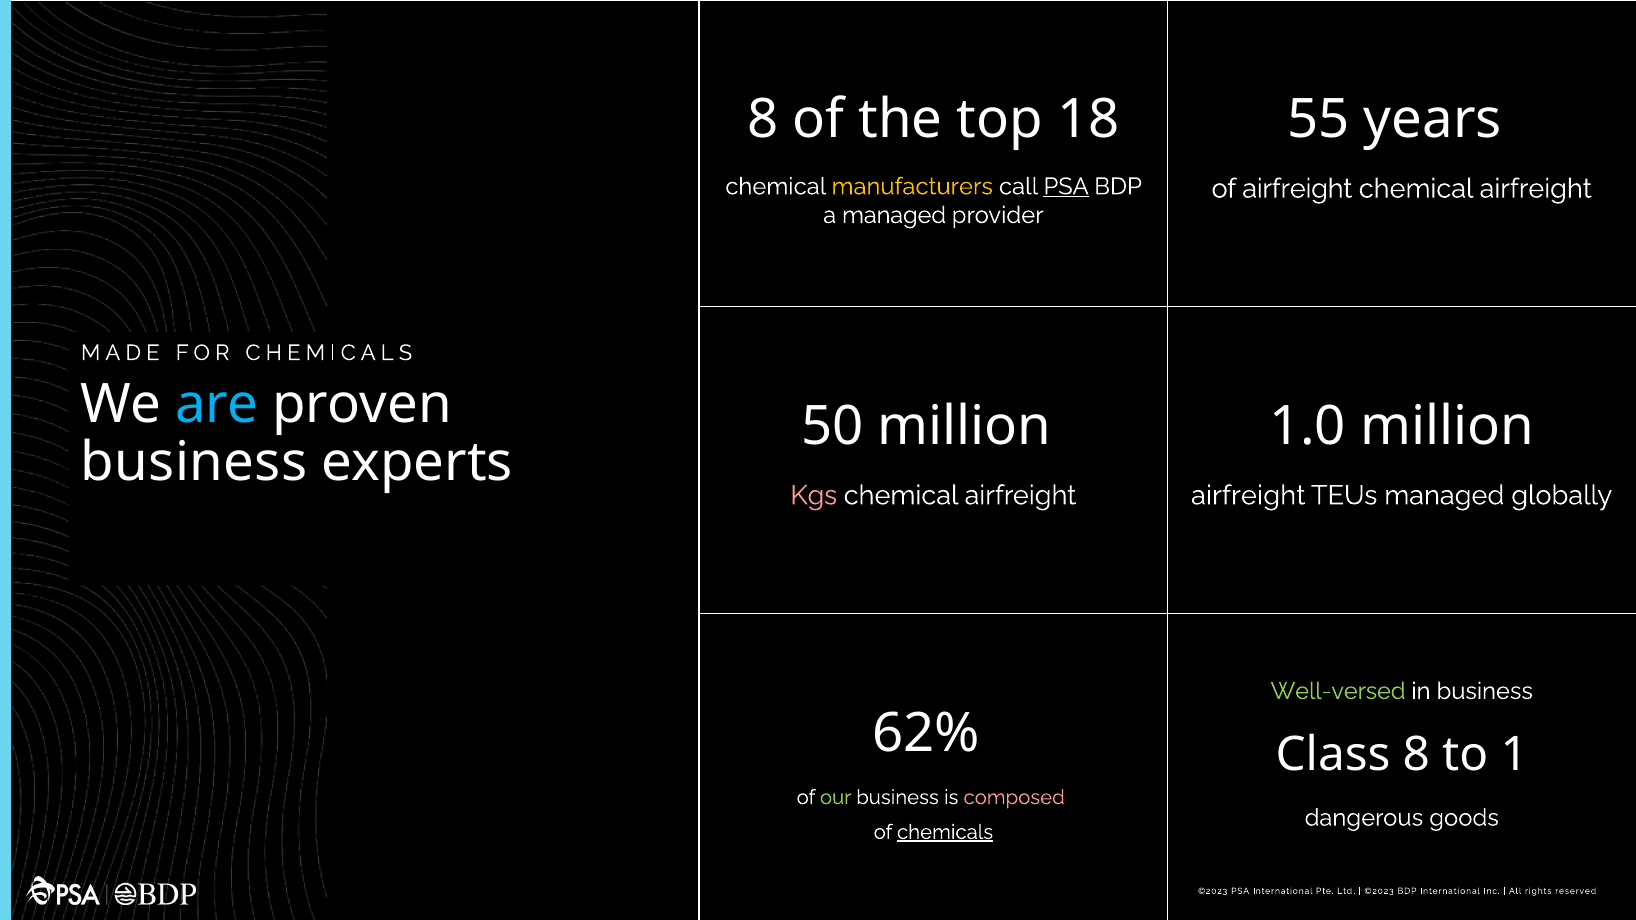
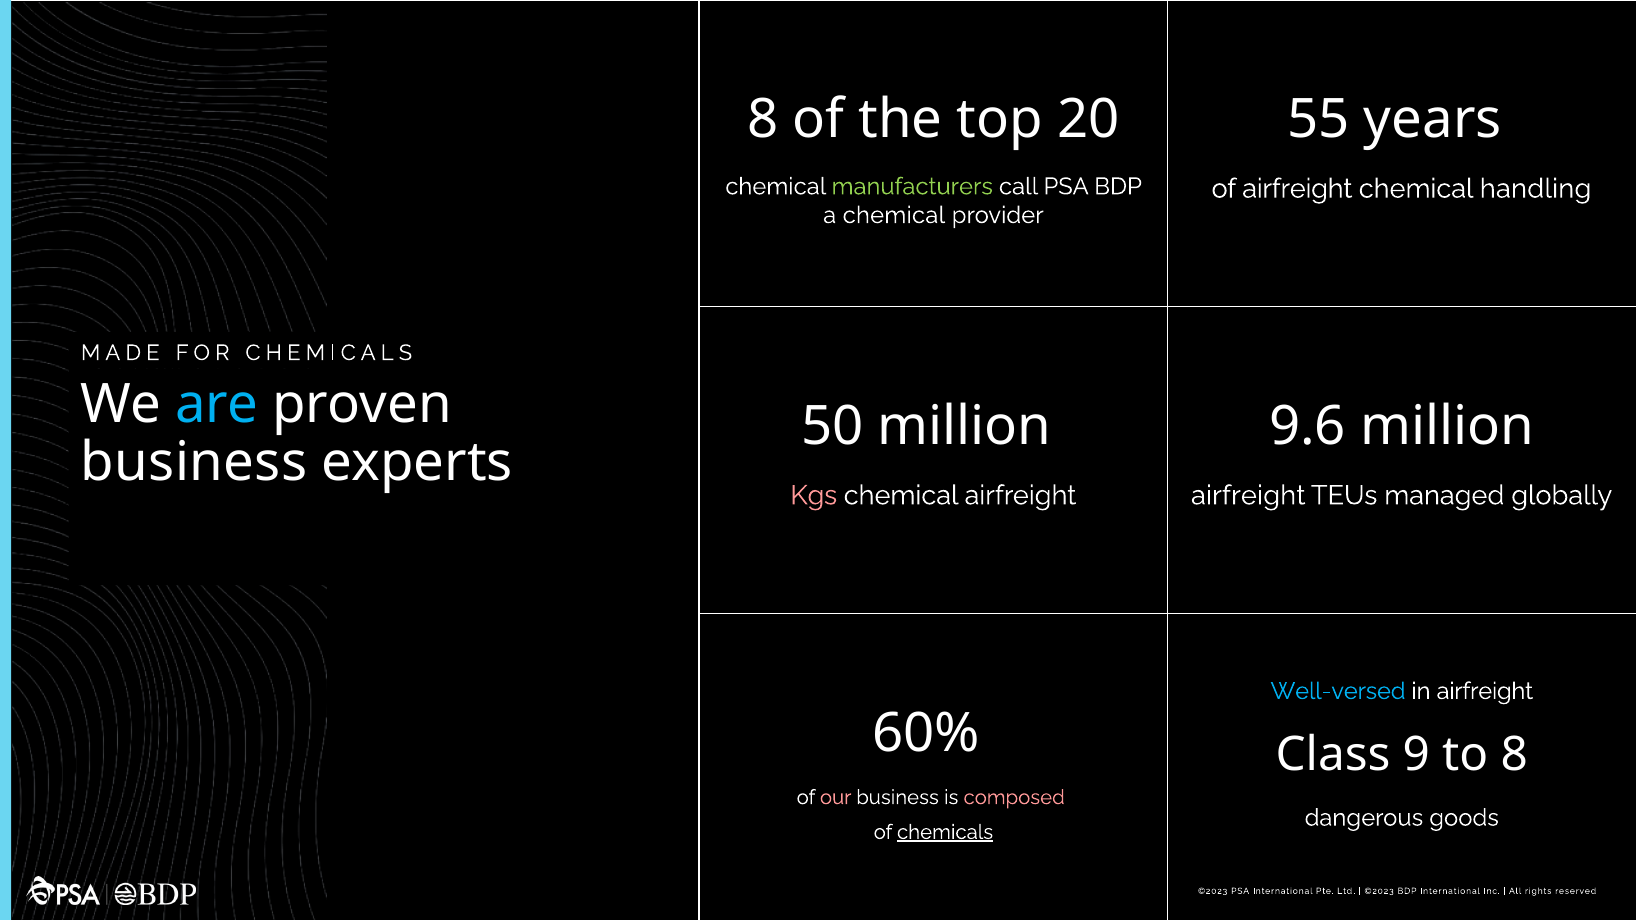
18: 18 -> 20
manufacturers colour: yellow -> light green
PSA at (1066, 187) underline: present -> none
airfreight at (1536, 189): airfreight -> handling
a managed: managed -> chemical
1.0: 1.0 -> 9.6
Well-versed colour: light green -> light blue
in business: business -> airfreight
62%: 62% -> 60%
Class 8: 8 -> 9
to 1: 1 -> 8
our colour: light green -> pink
